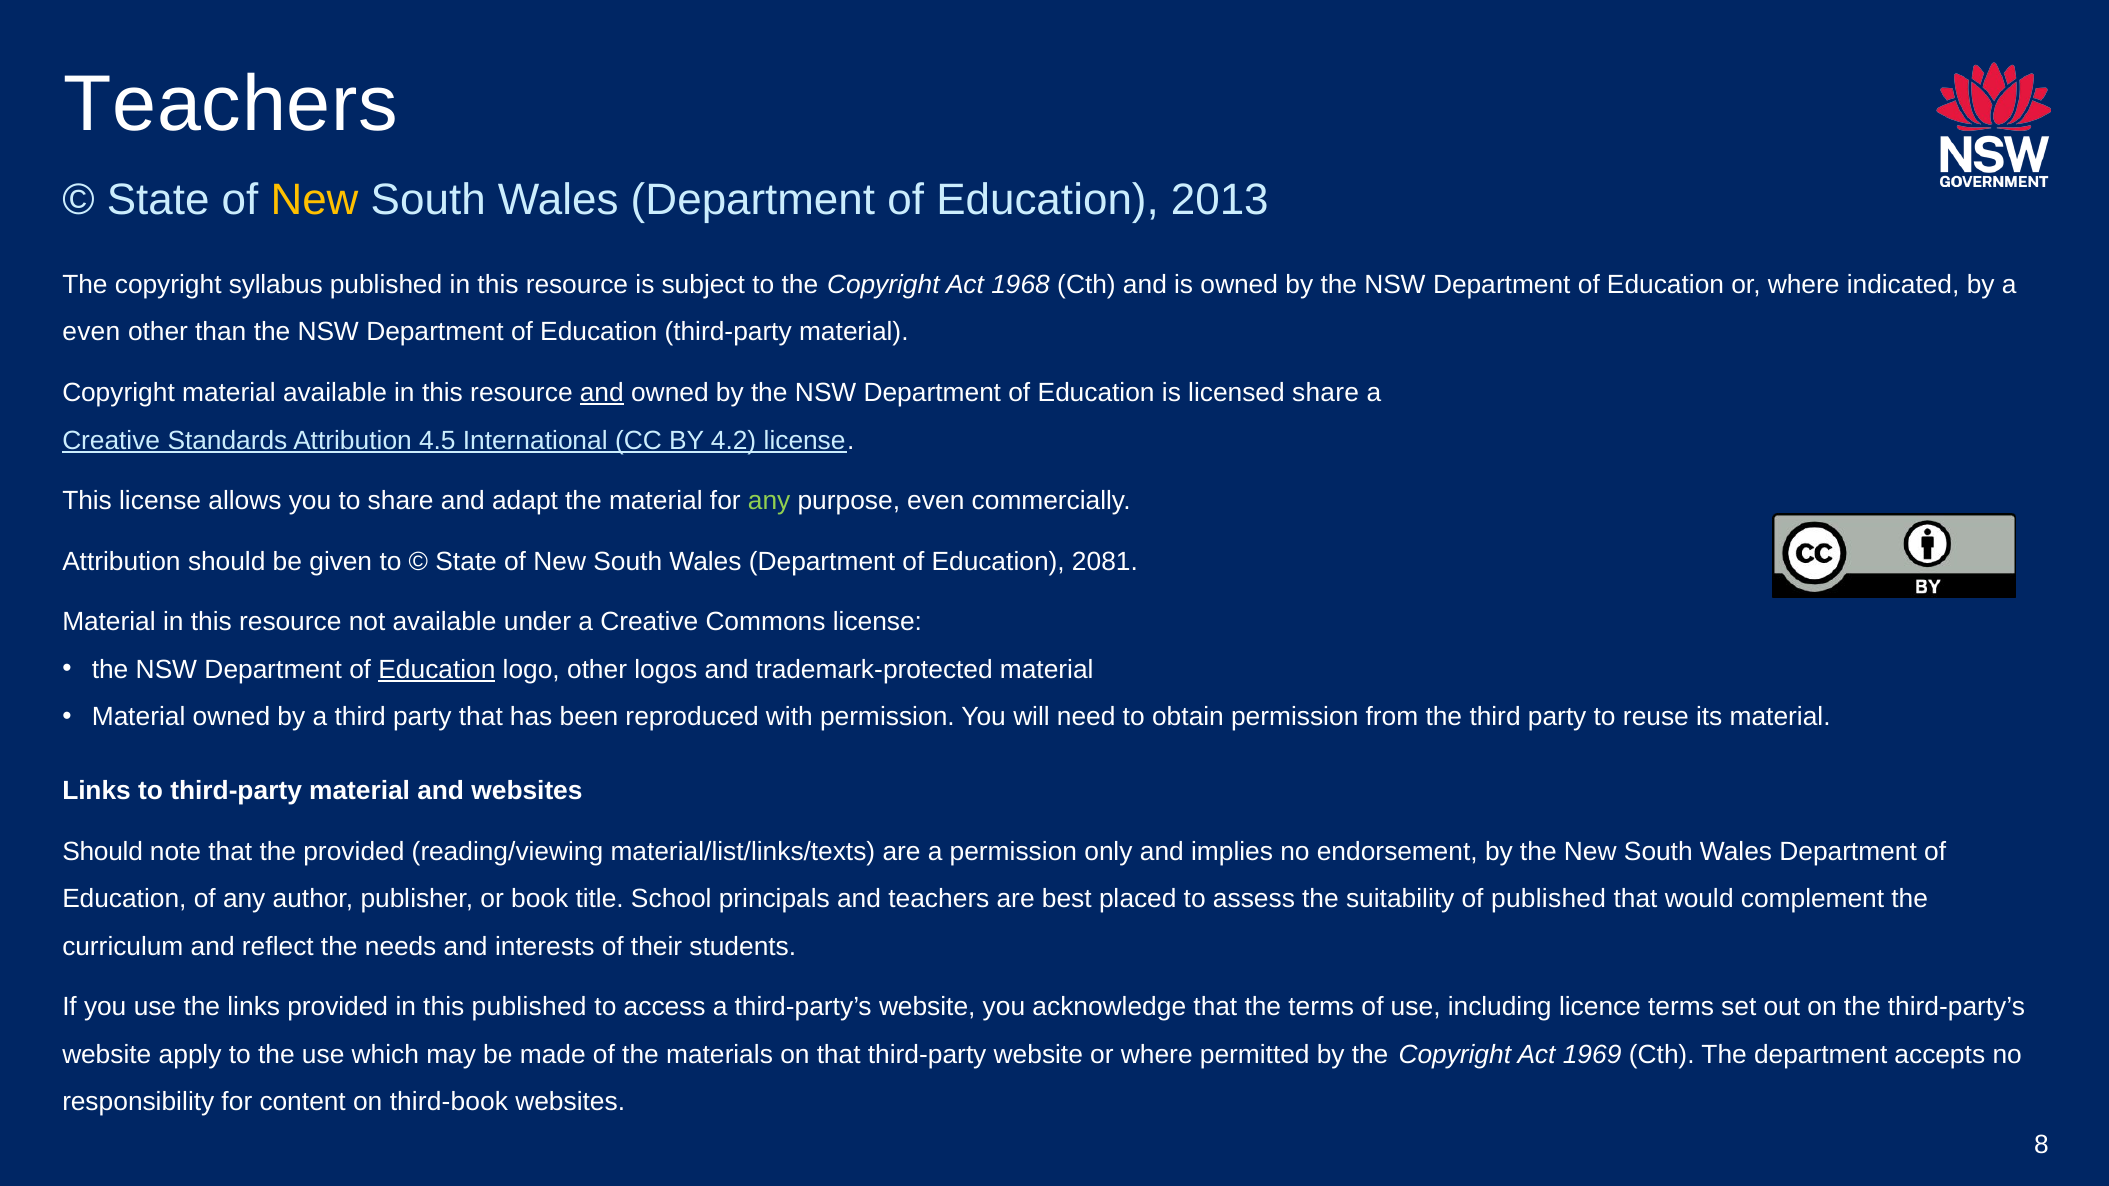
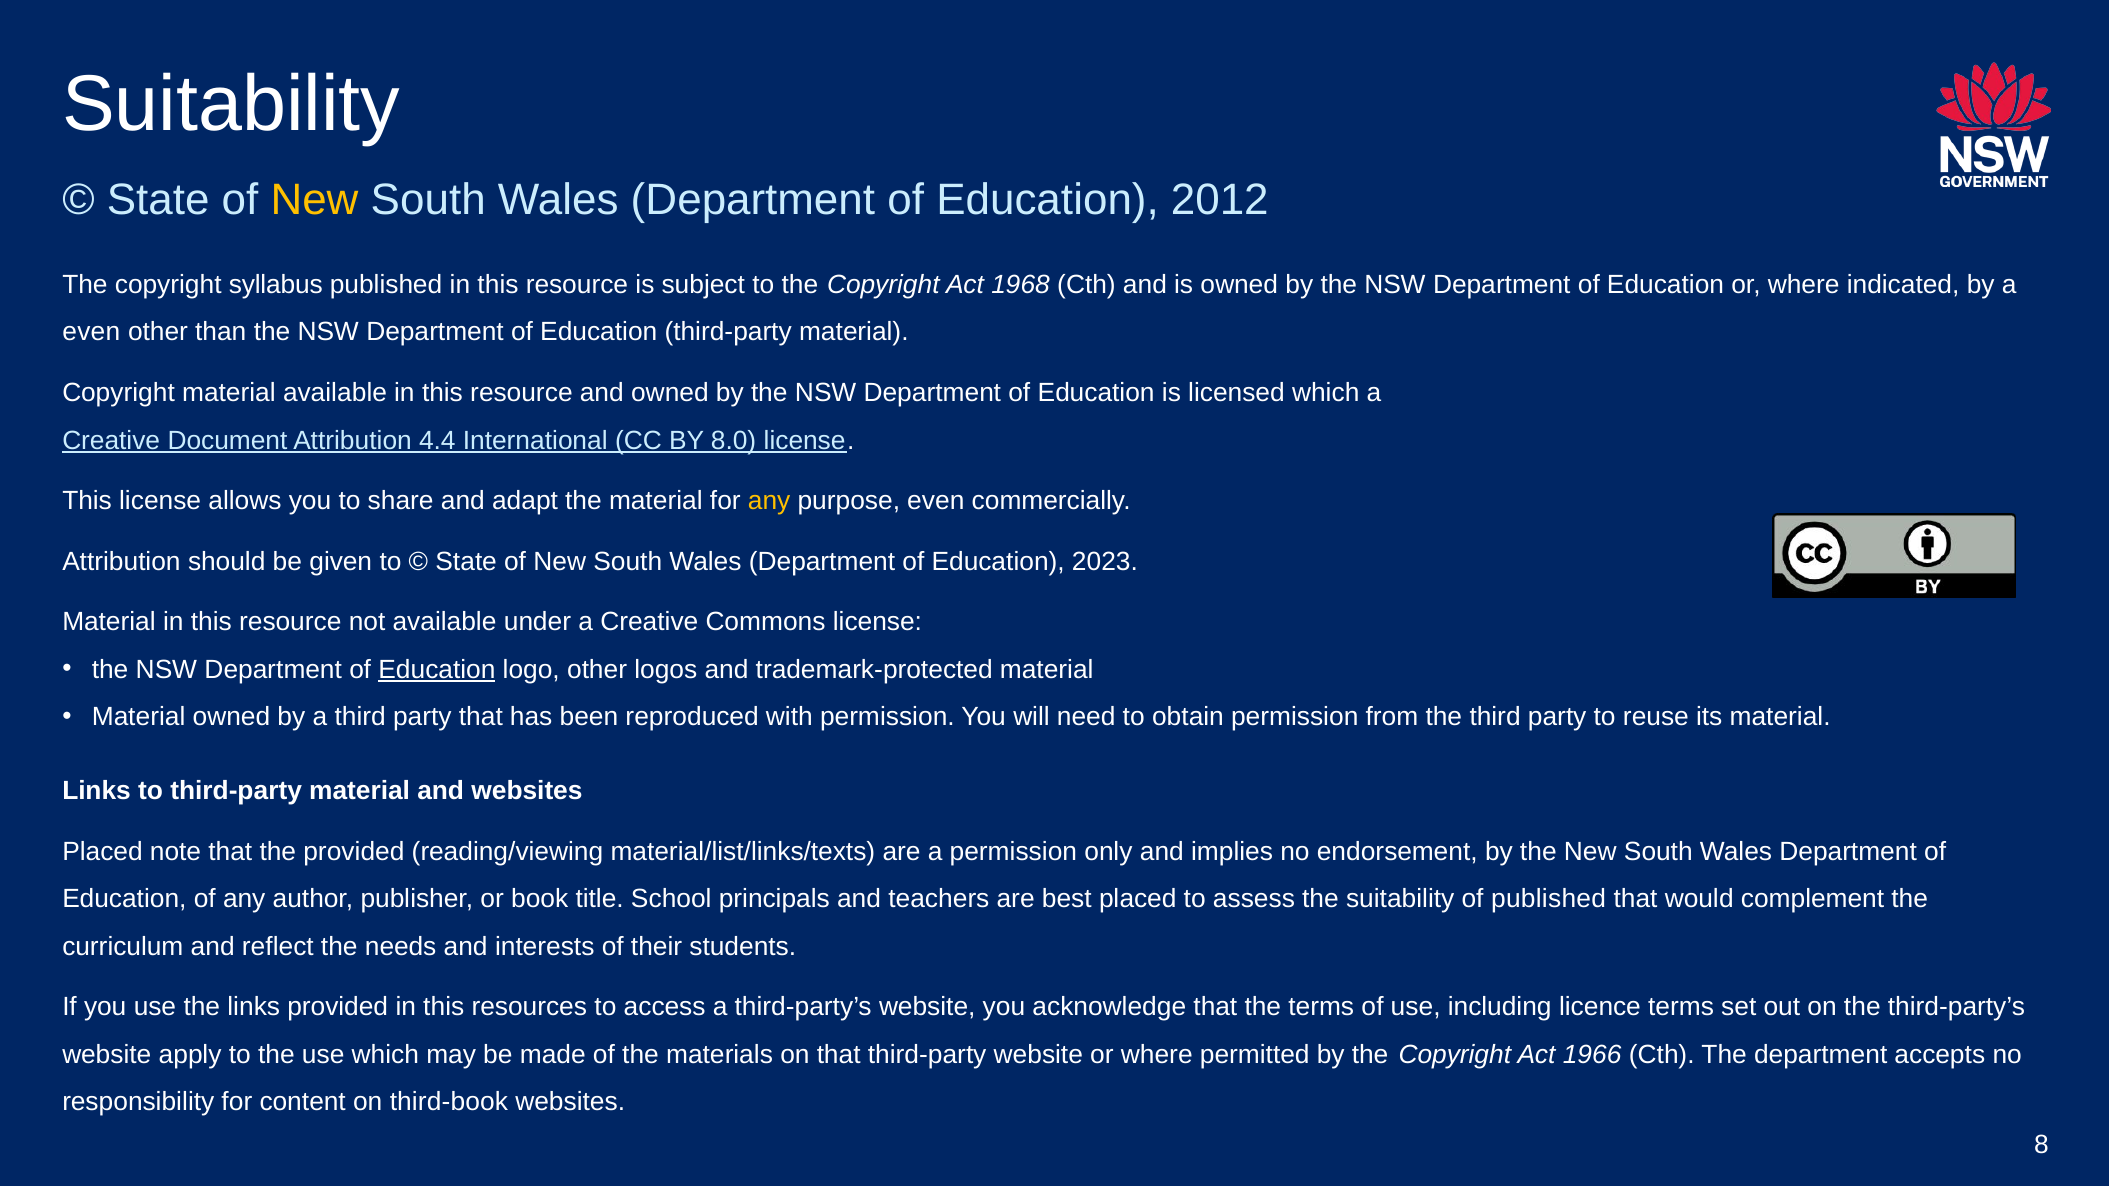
Teachers at (231, 104): Teachers -> Suitability
2013: 2013 -> 2012
and at (602, 393) underline: present -> none
licensed share: share -> which
Standards: Standards -> Document
4.5: 4.5 -> 4.4
4.2: 4.2 -> 8.0
any at (769, 501) colour: light green -> yellow
2081: 2081 -> 2023
Should at (103, 852): Should -> Placed
this published: published -> resources
1969: 1969 -> 1966
